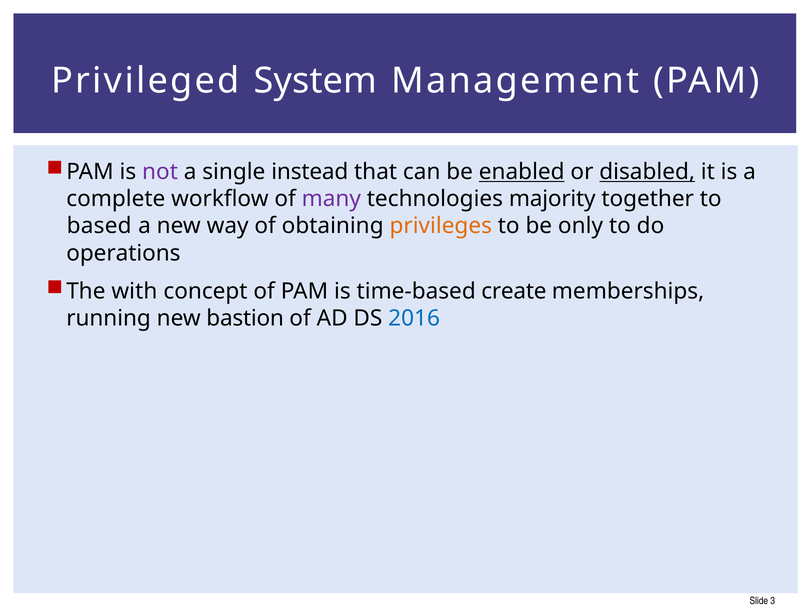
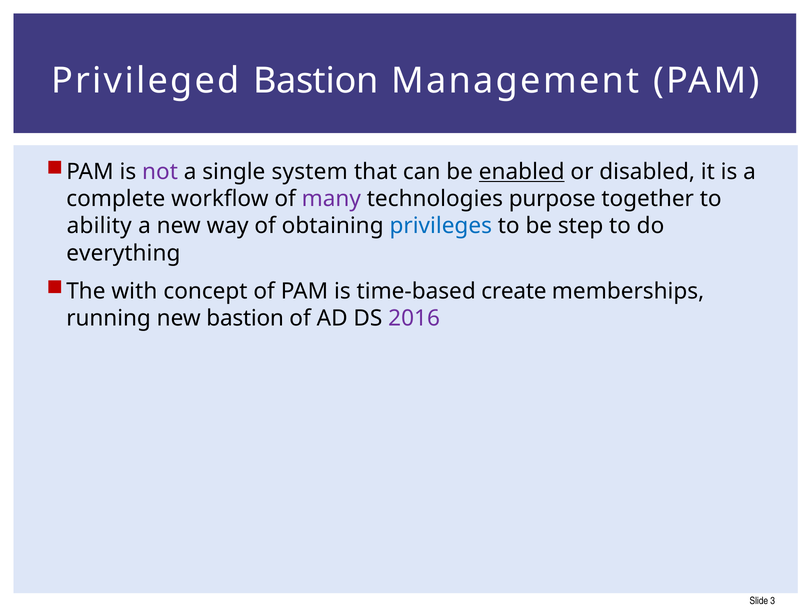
Privileged System: System -> Bastion
instead: instead -> system
disabled underline: present -> none
majority: majority -> purpose
based: based -> ability
privileges colour: orange -> blue
only: only -> step
operations: operations -> everything
2016 colour: blue -> purple
